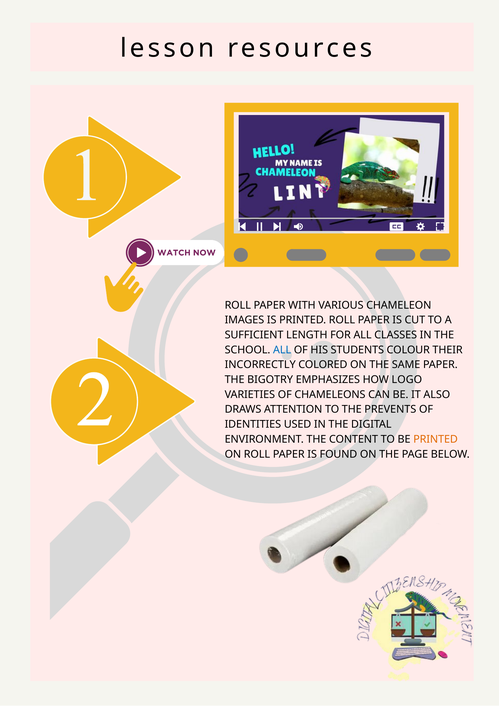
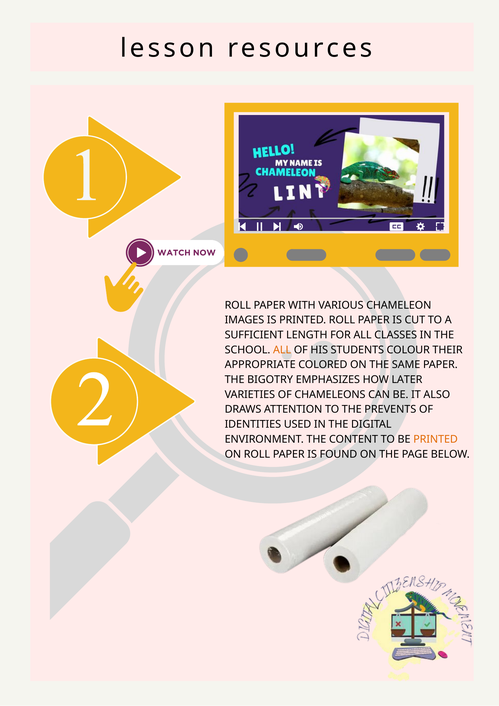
ALL at (282, 350) colour: blue -> orange
INCORRECTLY: INCORRECTLY -> APPROPRIATE
LOGO: LOGO -> LATER
